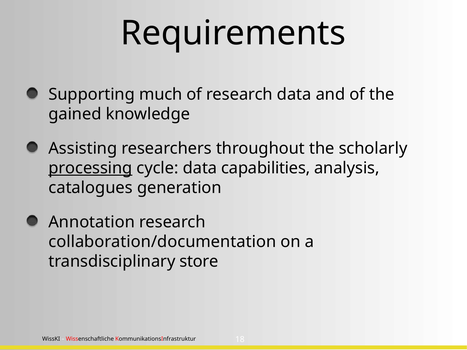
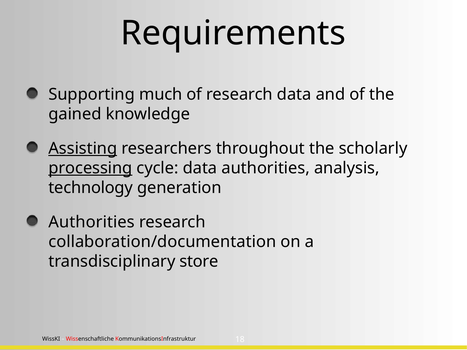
Assisting underline: none -> present
data capabilities: capabilities -> authorities
catalogues: catalogues -> technology
Annotation at (92, 222): Annotation -> Authorities
